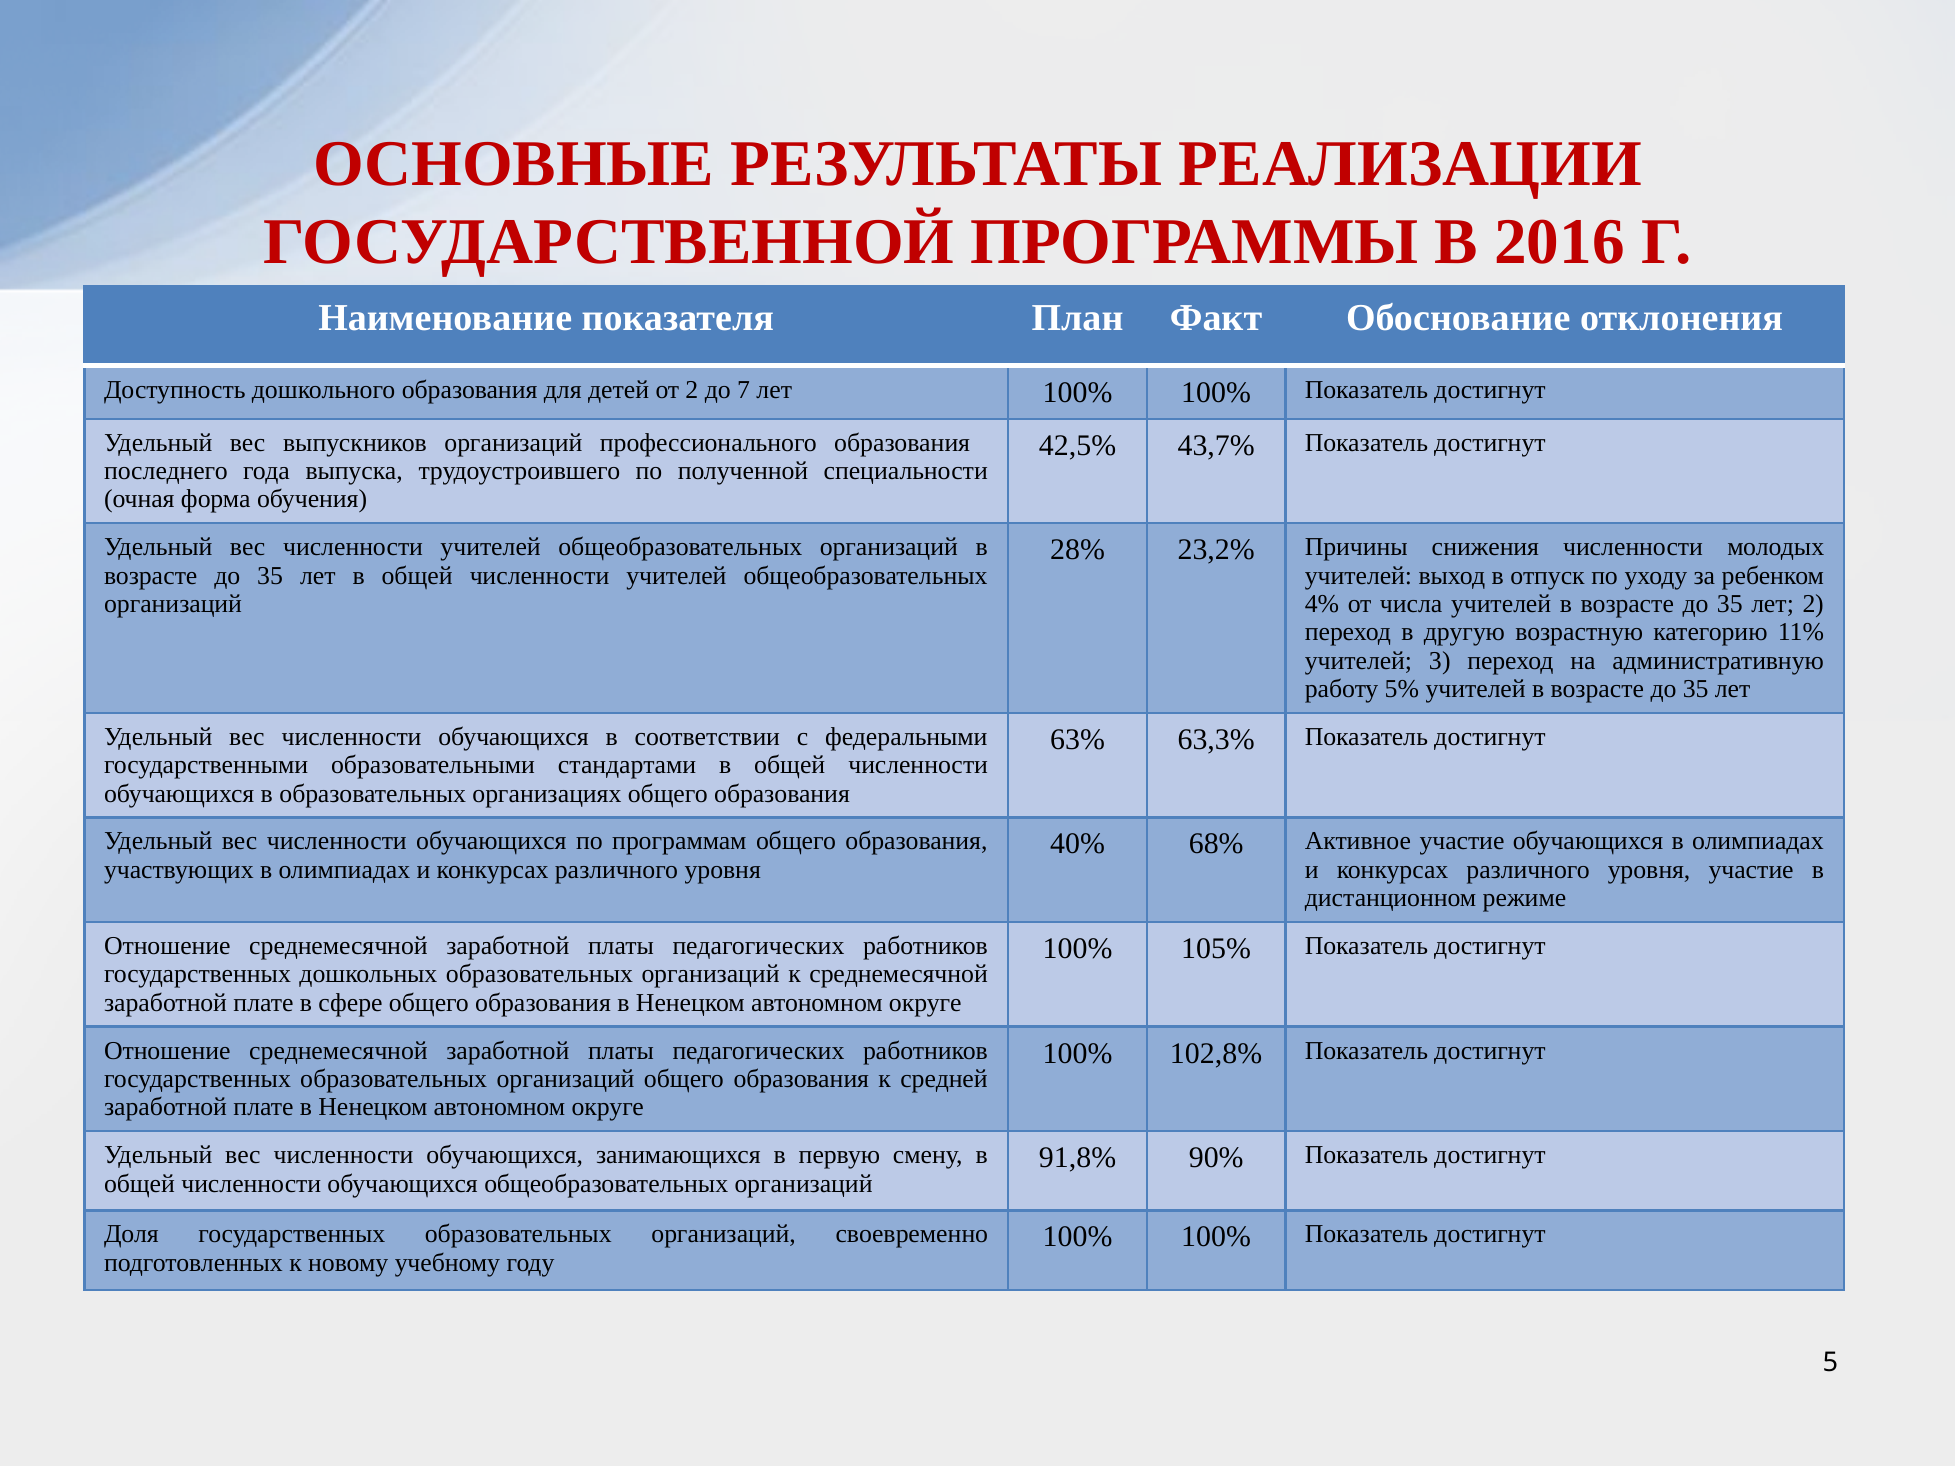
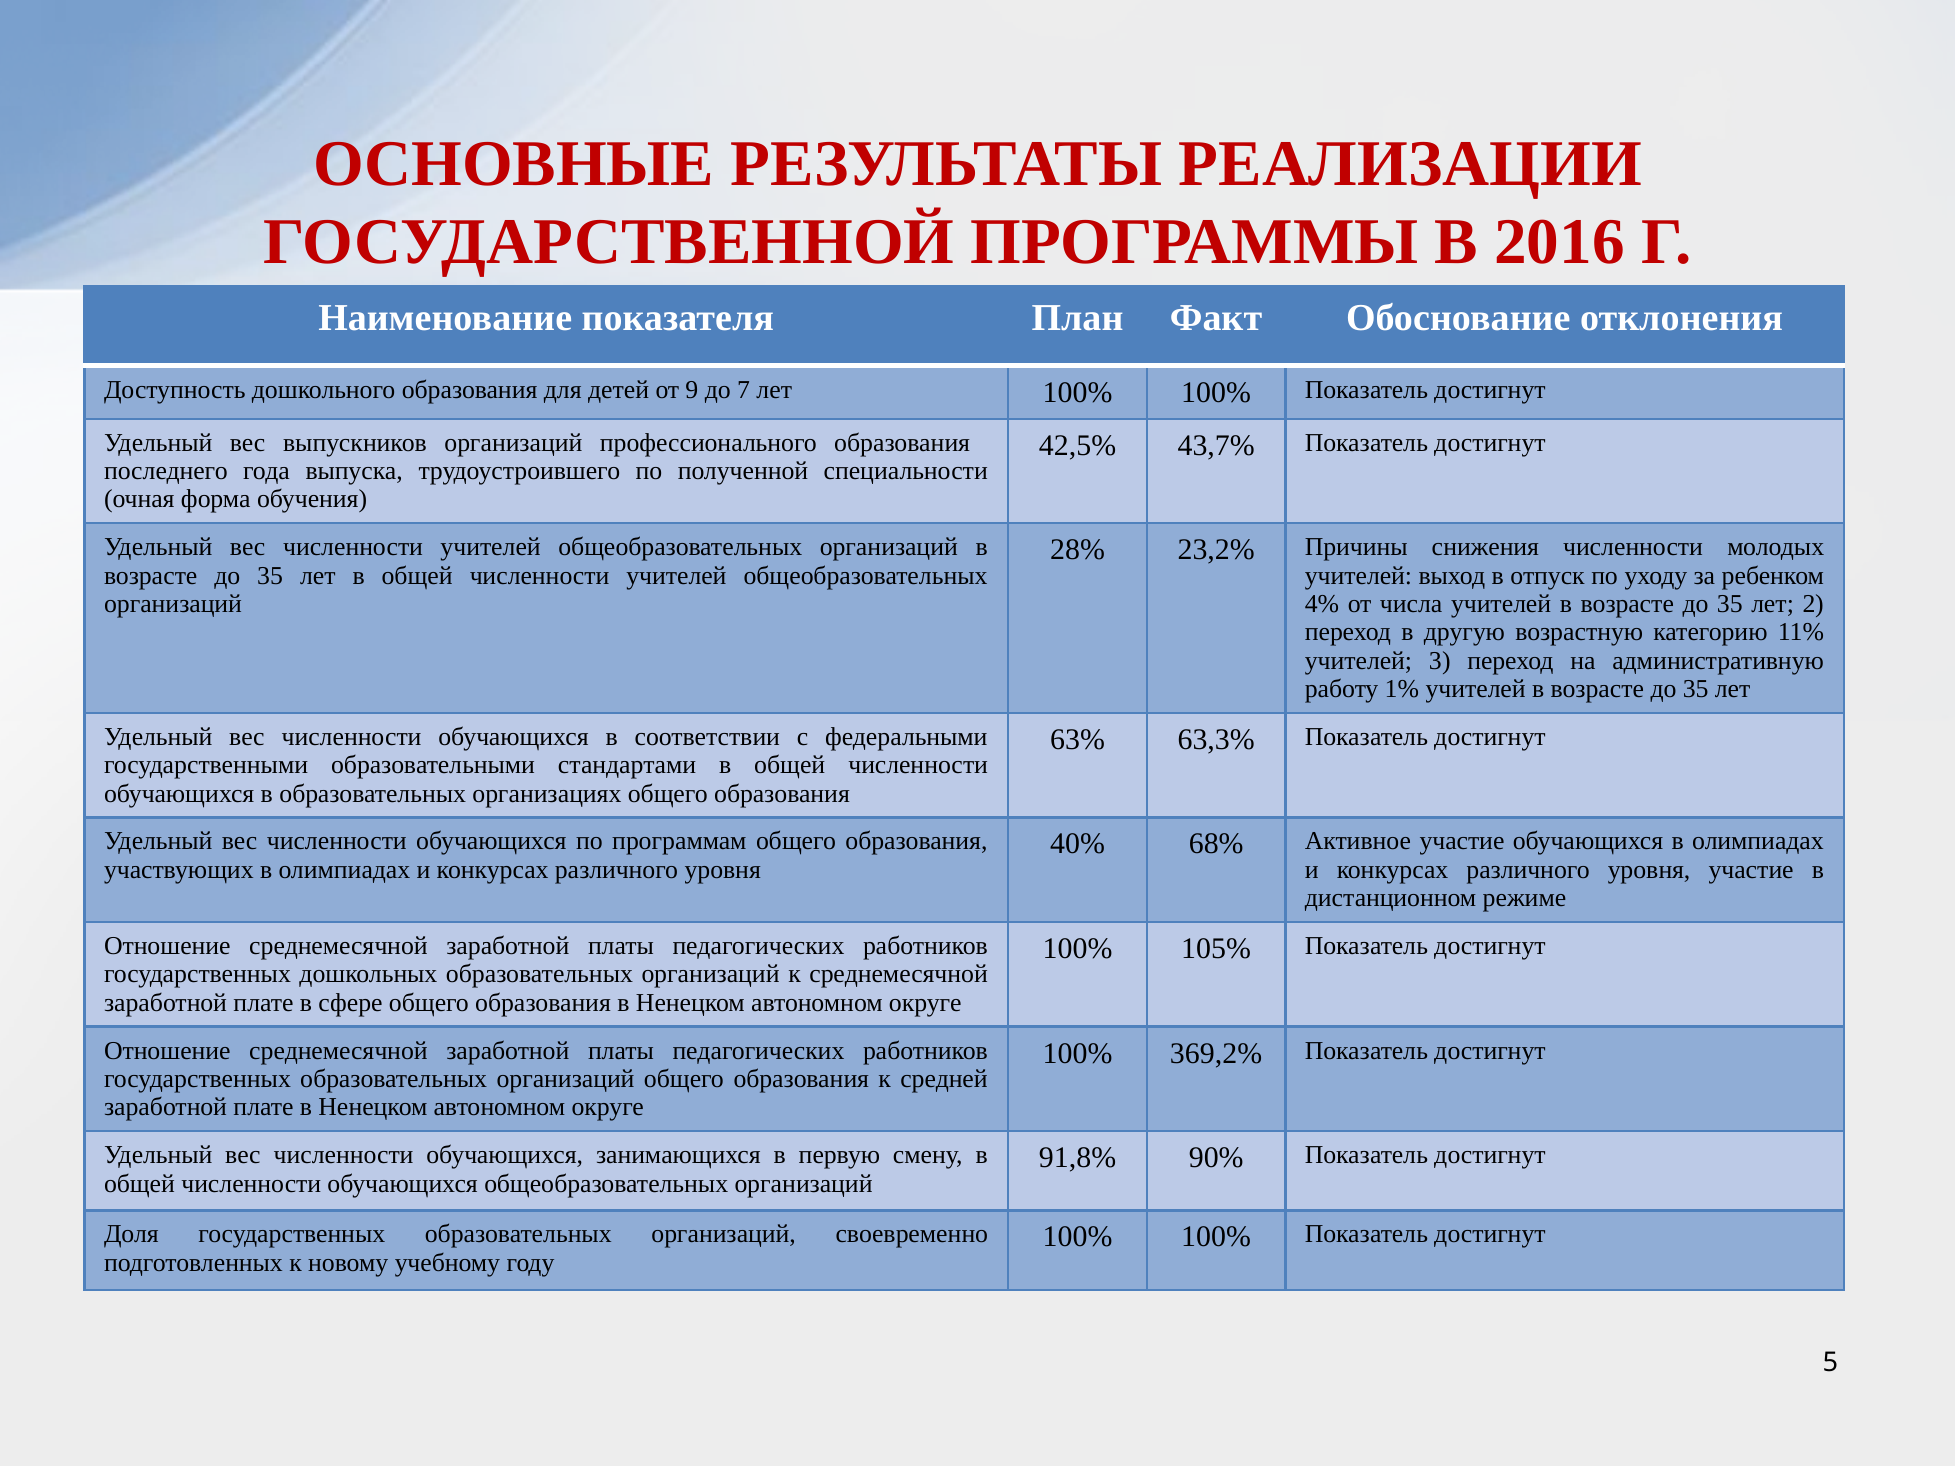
от 2: 2 -> 9
5%: 5% -> 1%
102,8%: 102,8% -> 369,2%
